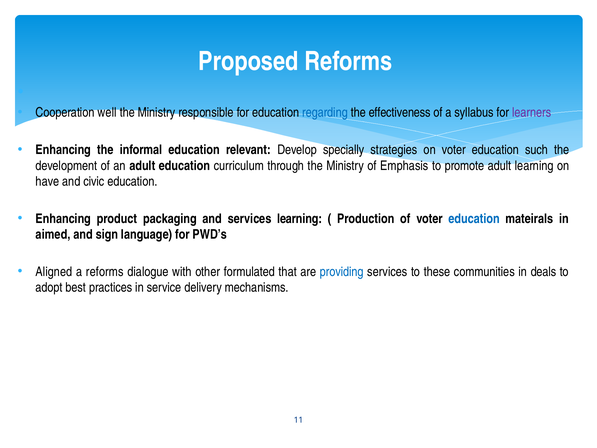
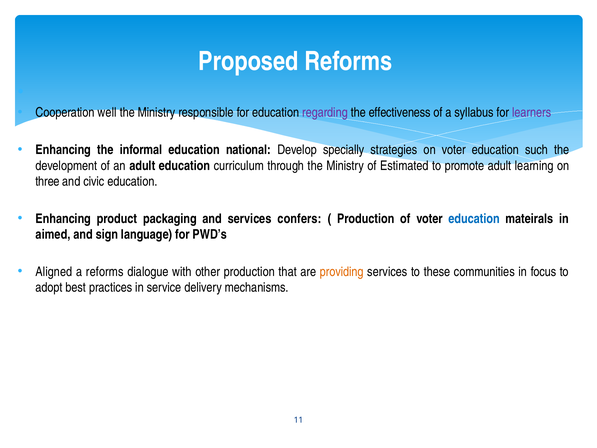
regarding colour: blue -> purple
relevant: relevant -> national
Emphasis: Emphasis -> Estimated
have: have -> three
services learning: learning -> confers
other formulated: formulated -> production
providing colour: blue -> orange
deals: deals -> focus
